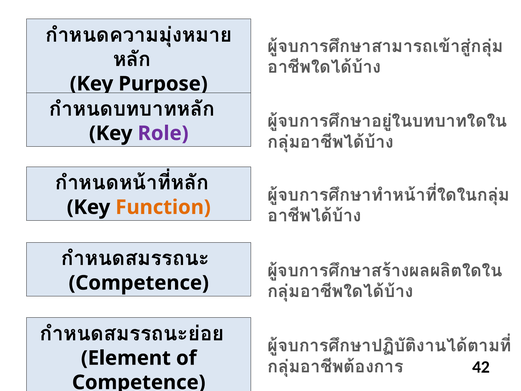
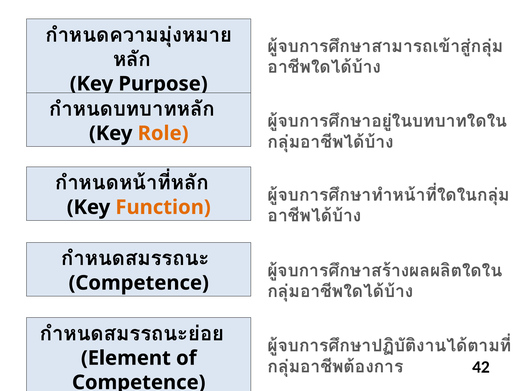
Role colour: purple -> orange
